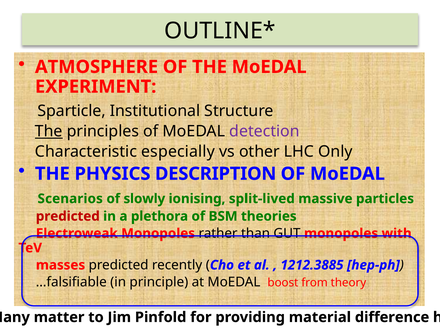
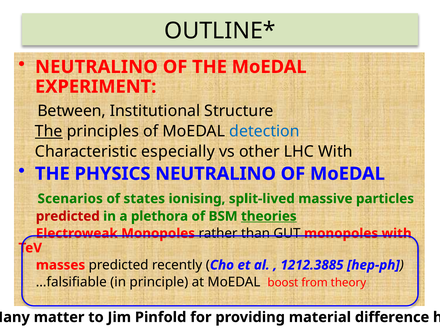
ATMOSPHERE at (97, 67): ATMOSPHERE -> NEUTRALINO
Sparticle: Sparticle -> Between
detection colour: purple -> blue
LHC Only: Only -> With
PHYSICS DESCRIPTION: DESCRIPTION -> NEUTRALINO
slowly: slowly -> states
theories underline: none -> present
